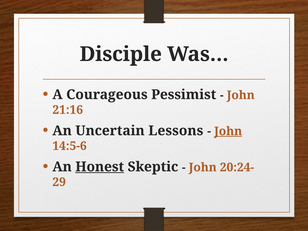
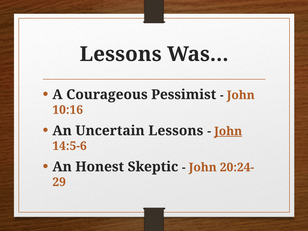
Disciple at (121, 54): Disciple -> Lessons
21:16: 21:16 -> 10:16
Honest underline: present -> none
